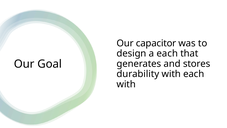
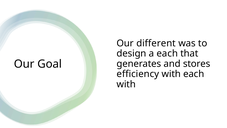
capacitor: capacitor -> different
durability: durability -> efficiency
